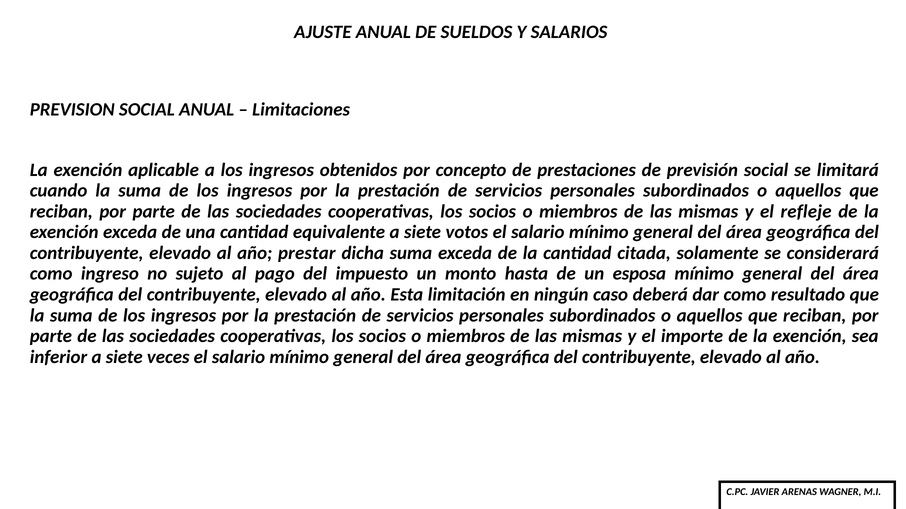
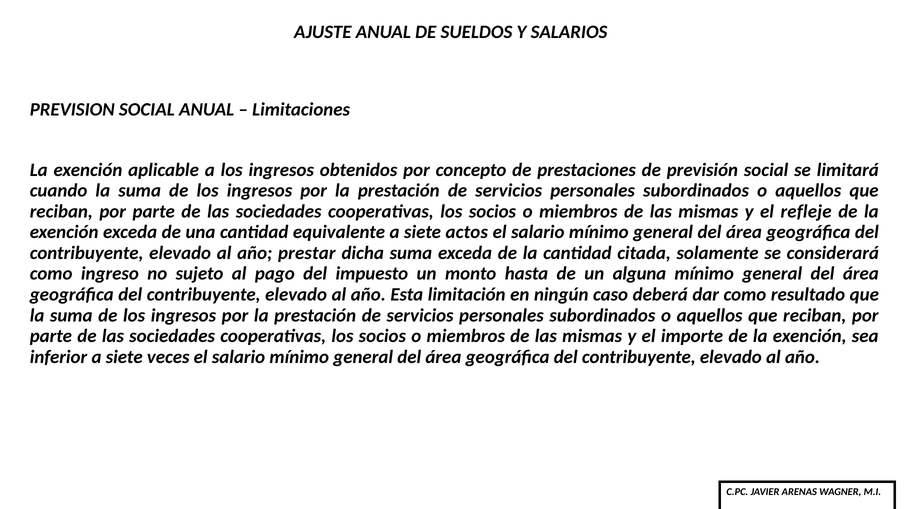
votos: votos -> actos
esposa: esposa -> alguna
